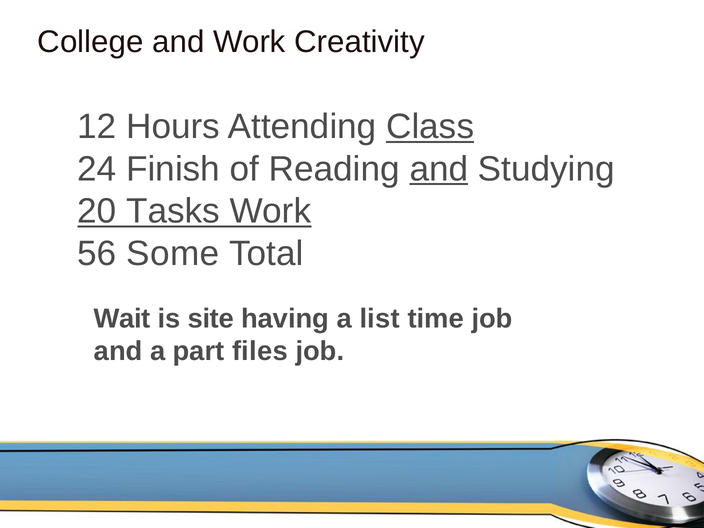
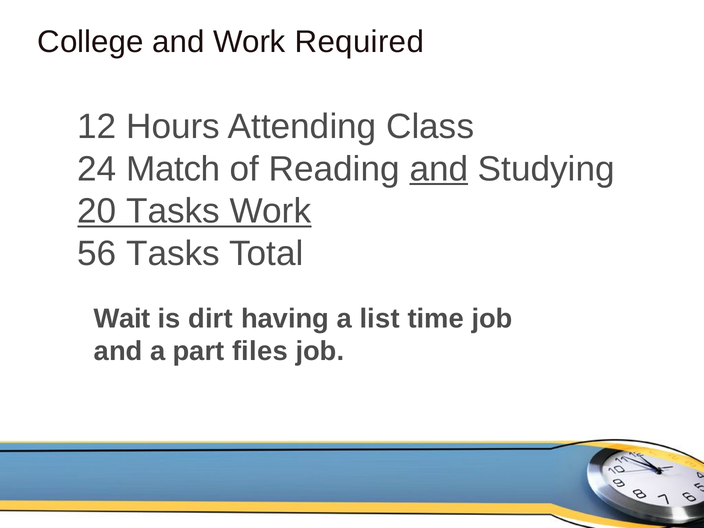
Creativity: Creativity -> Required
Class underline: present -> none
Finish: Finish -> Match
56 Some: Some -> Tasks
site: site -> dirt
